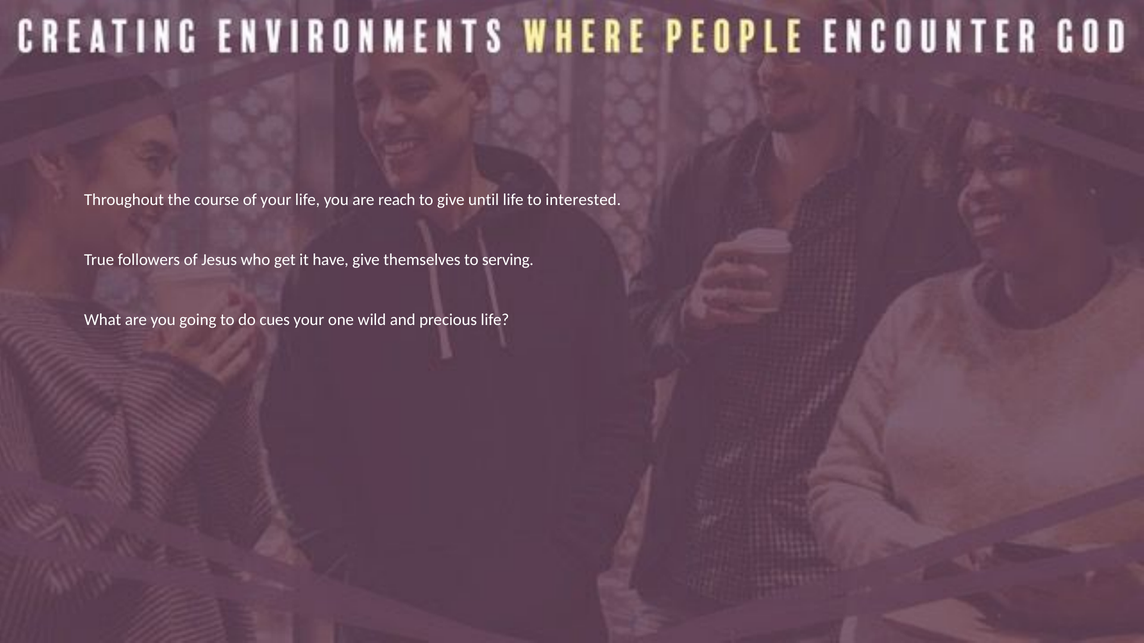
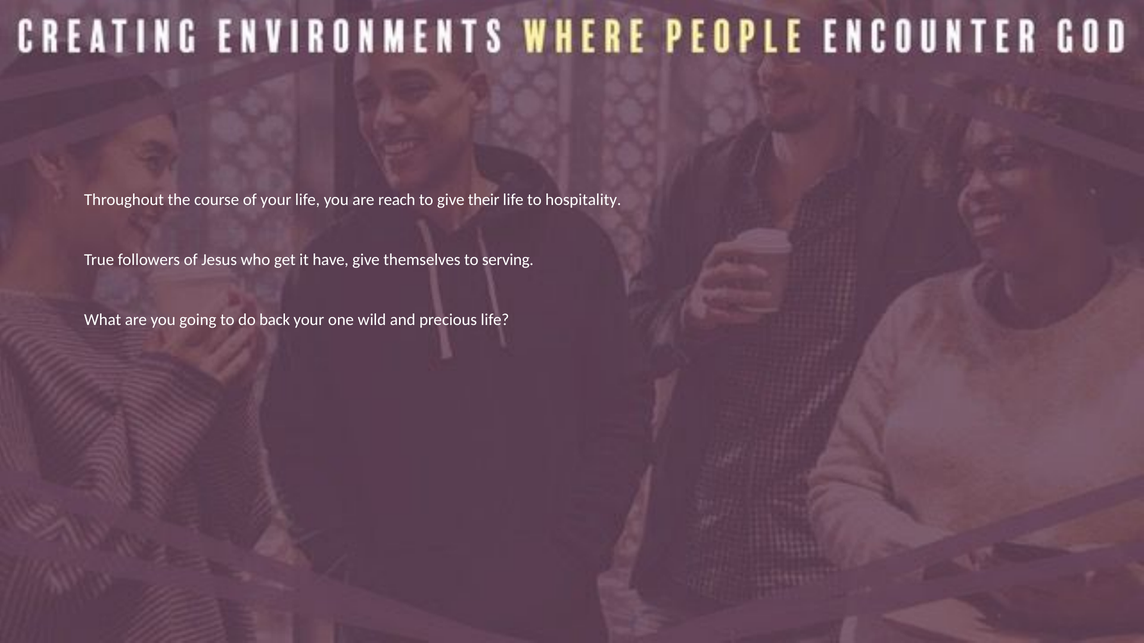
until: until -> their
interested: interested -> hospitality
cues: cues -> back
